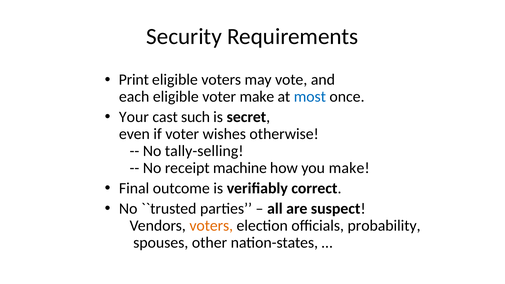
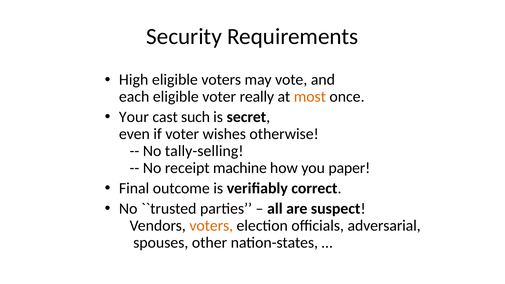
Print: Print -> High
voter make: make -> really
most colour: blue -> orange
you make: make -> paper
probability: probability -> adversarial
